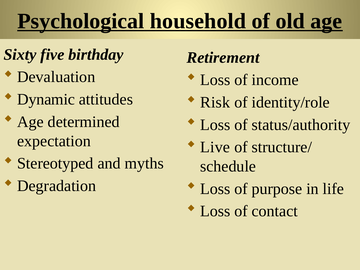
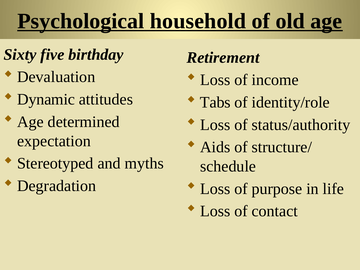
Risk: Risk -> Tabs
Live: Live -> Aids
